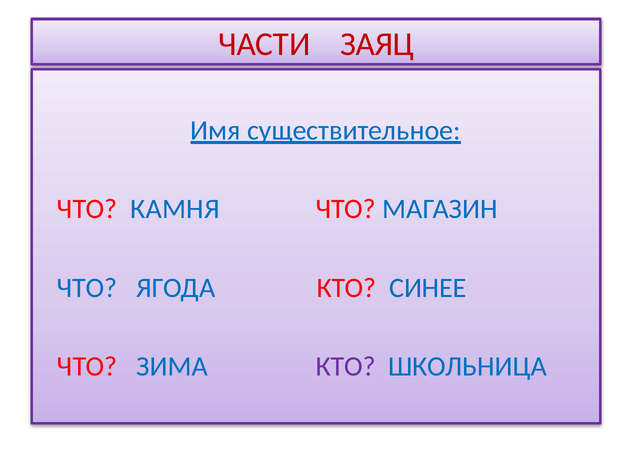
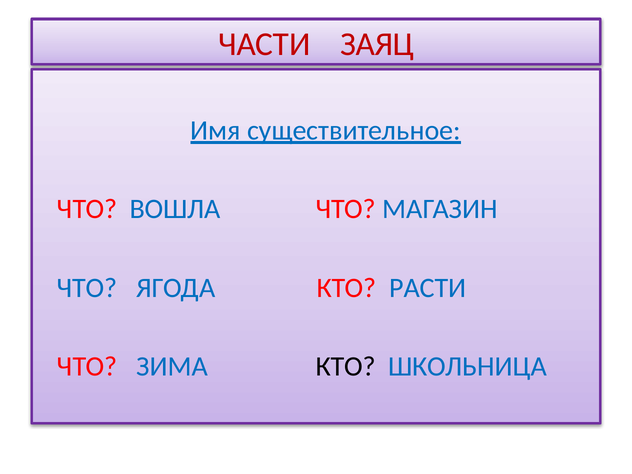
КАМНЯ: КАМНЯ -> ВОШЛА
СИНЕЕ: СИНЕЕ -> РАСТИ
КТО at (346, 366) colour: purple -> black
